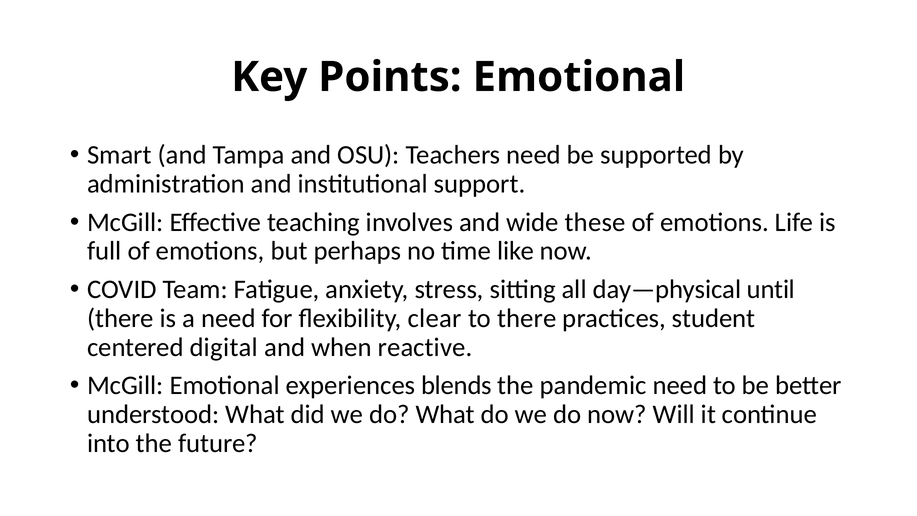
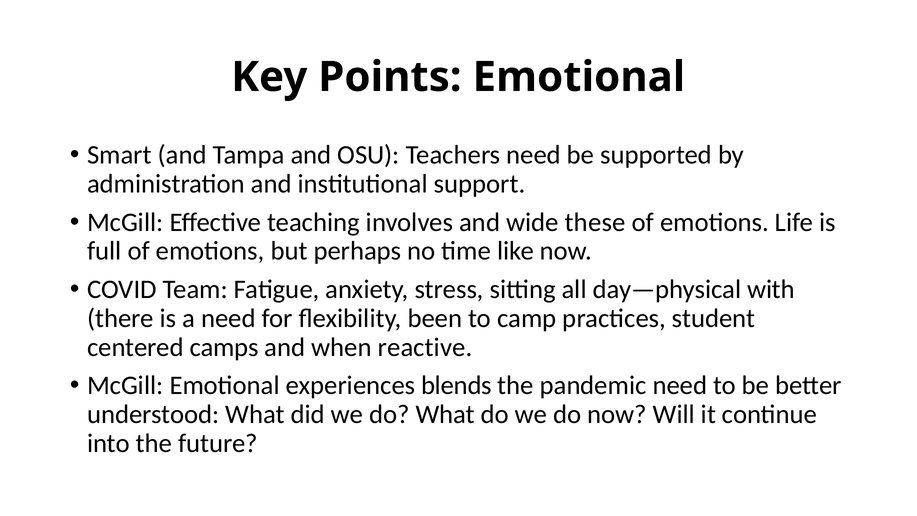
until: until -> with
clear: clear -> been
to there: there -> camp
digital: digital -> camps
